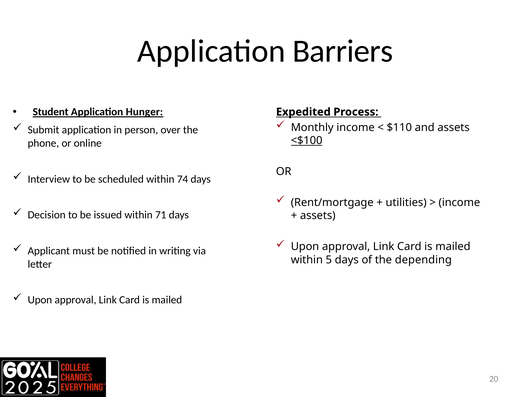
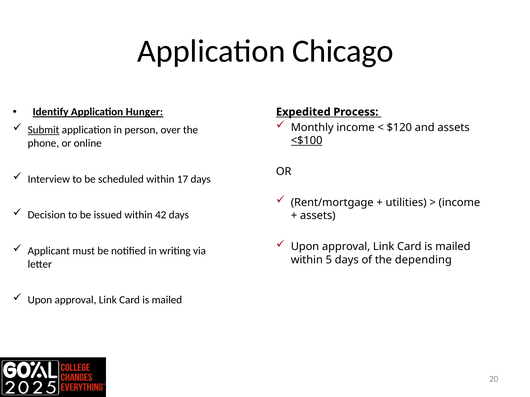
Barriers: Barriers -> Chicago
Student: Student -> Identify
$110: $110 -> $120
Submit underline: none -> present
74: 74 -> 17
71: 71 -> 42
